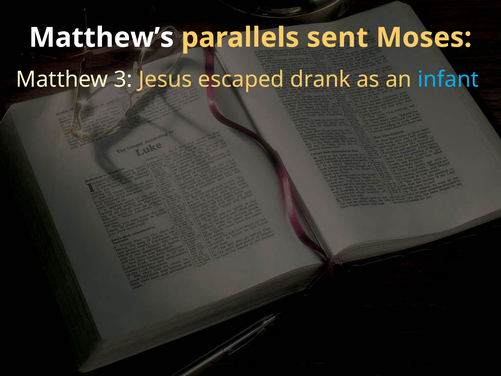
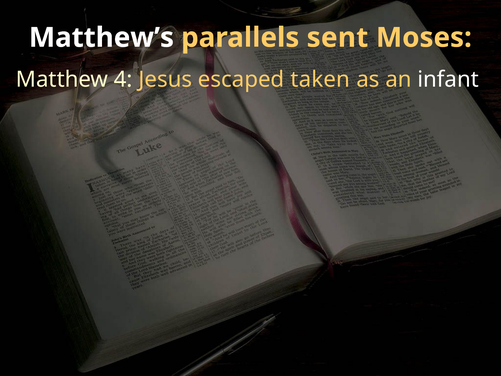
3: 3 -> 4
drank: drank -> taken
infant colour: light blue -> white
